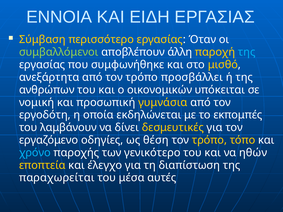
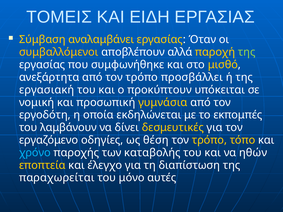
ΕΝΝΟΙΑ: ΕΝΝΟΙΑ -> ΤΟΜΕΙΣ
περισσότερο: περισσότερο -> αναλαμβάνει
συμβαλλόμενοι colour: light green -> yellow
άλλη: άλλη -> αλλά
της at (247, 52) colour: light blue -> light green
ανθρώπων: ανθρώπων -> εργασιακή
οικονομικών: οικονομικών -> προκύπτουν
γενικότερο: γενικότερο -> καταβολής
μέσα: μέσα -> μόνο
